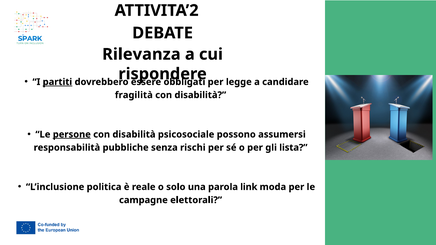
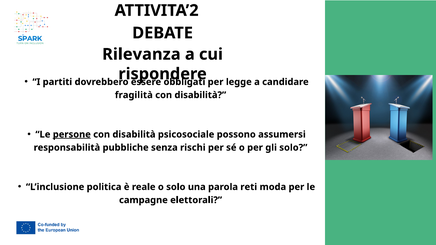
partiti underline: present -> none
gli lista: lista -> solo
link: link -> reti
